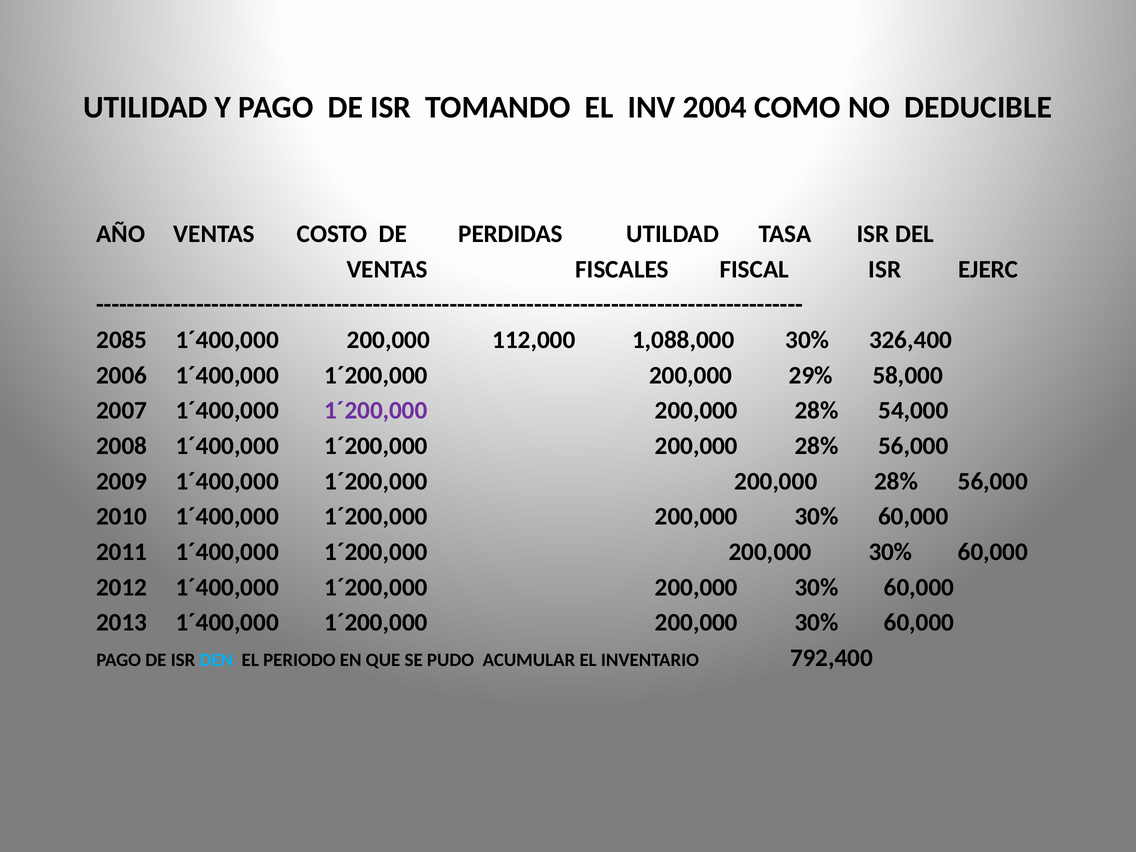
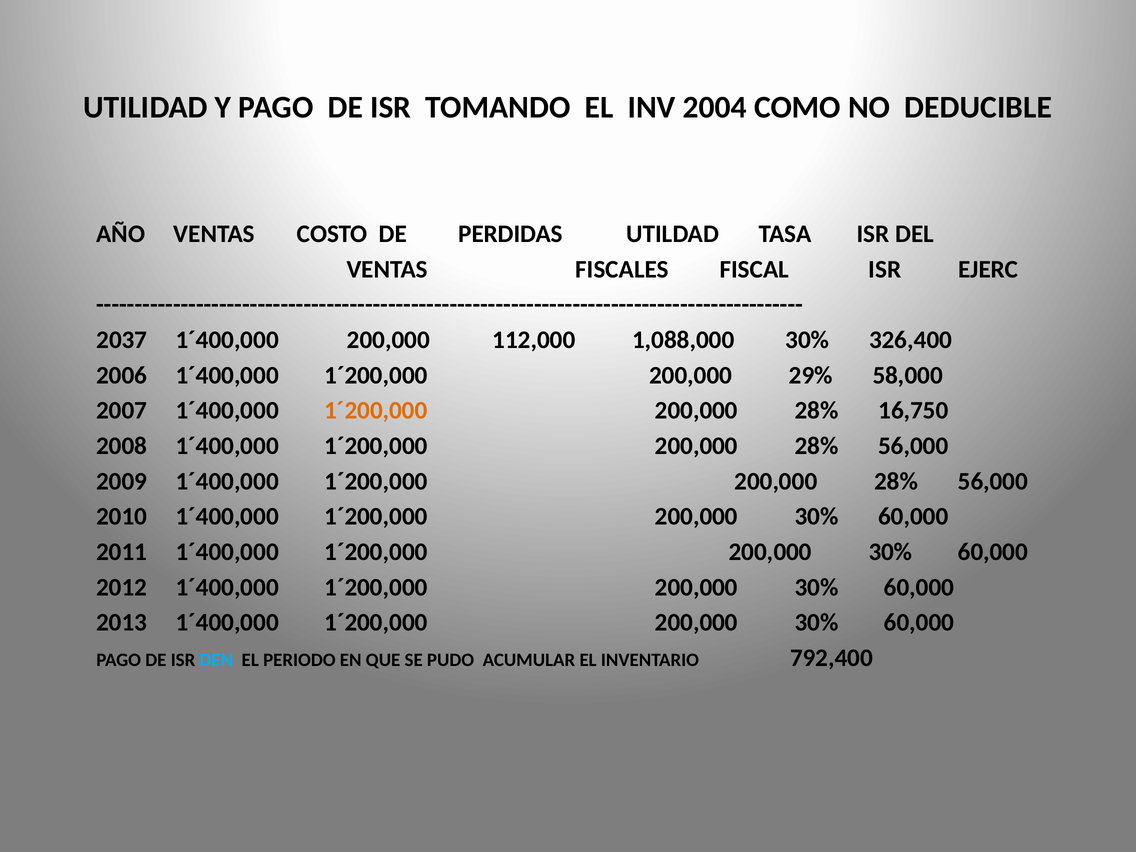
2085: 2085 -> 2037
1´200,000 at (376, 411) colour: purple -> orange
54,000: 54,000 -> 16,750
